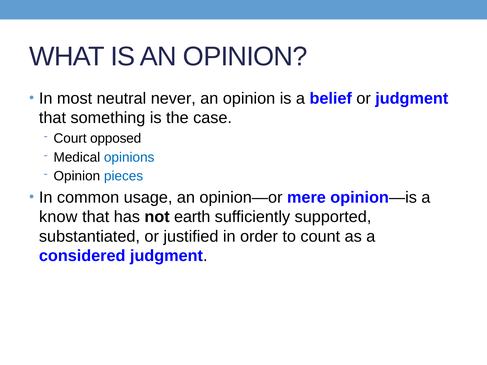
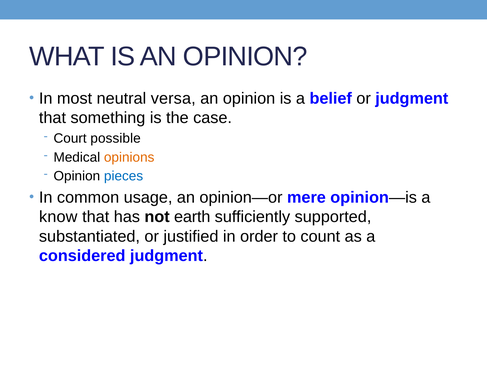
never: never -> versa
opposed: opposed -> possible
opinions colour: blue -> orange
